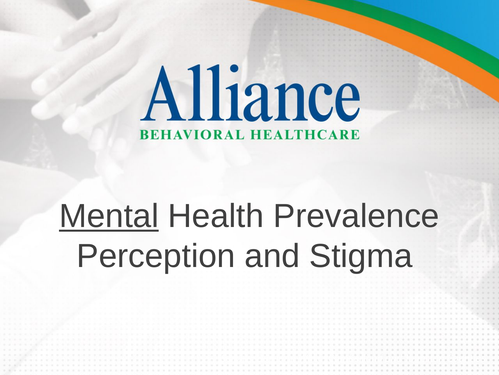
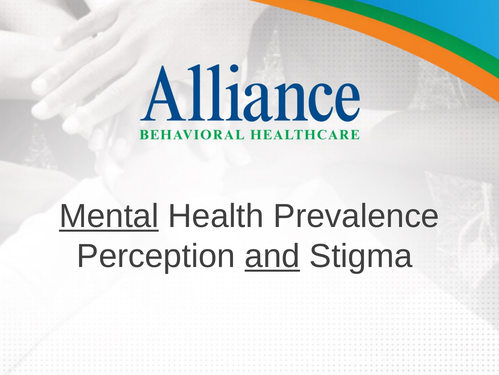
and at (272, 256) underline: none -> present
